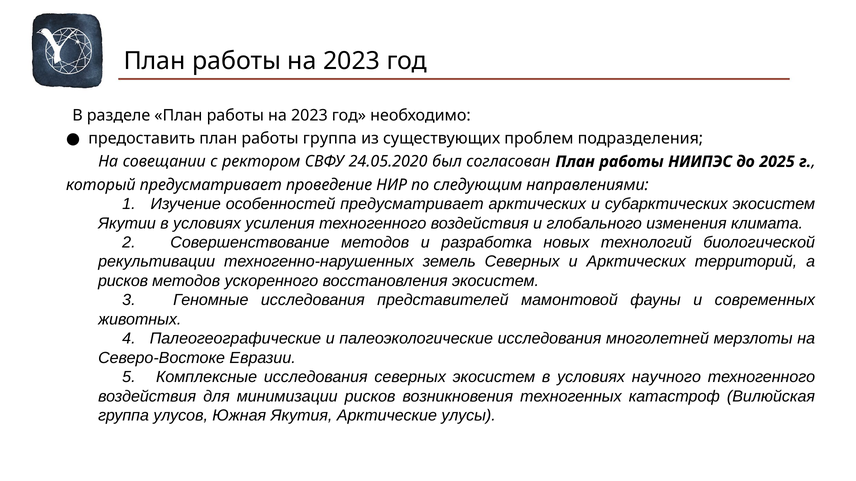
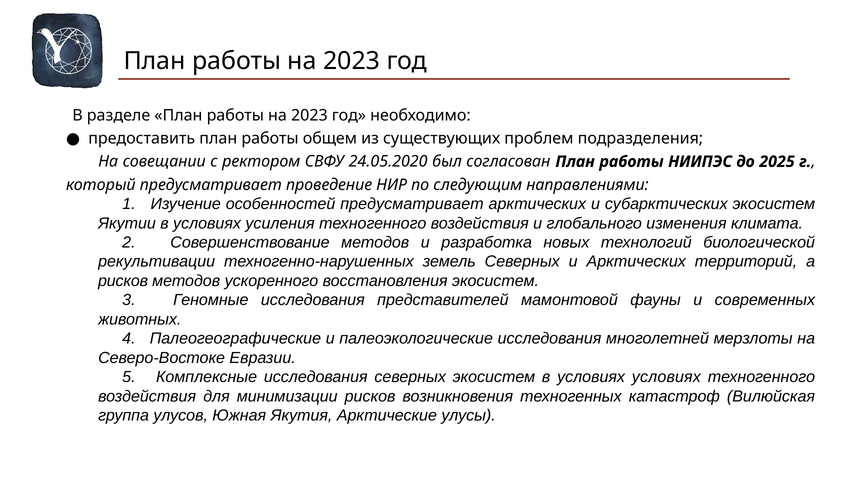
работы группа: группа -> общем
условиях научного: научного -> условиях
